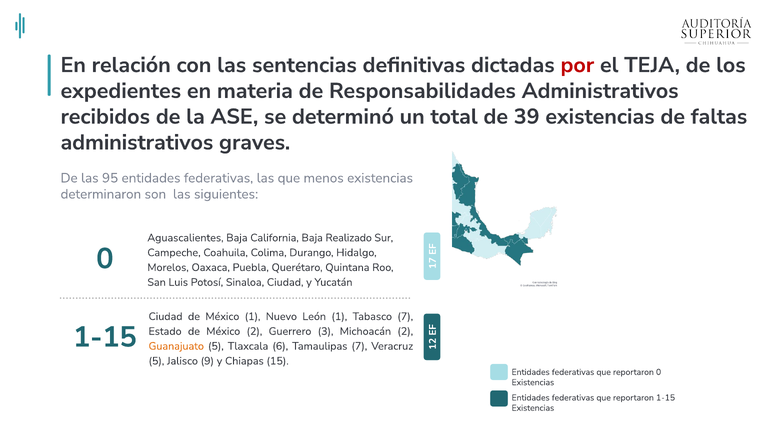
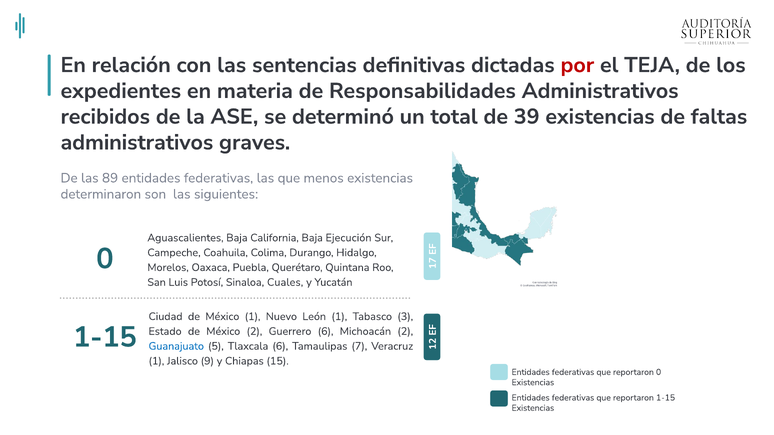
95: 95 -> 89
Realizado: Realizado -> Ejecución
Sinaloa Ciudad: Ciudad -> Cuales
Tabasco 7: 7 -> 3
Guerrero 3: 3 -> 6
Guanajuato colour: orange -> blue
5 at (156, 361): 5 -> 1
